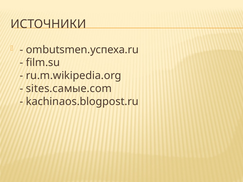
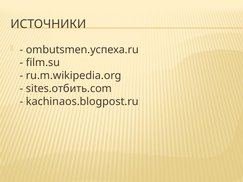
sites.самые.com: sites.самые.com -> sites.отбить.com
